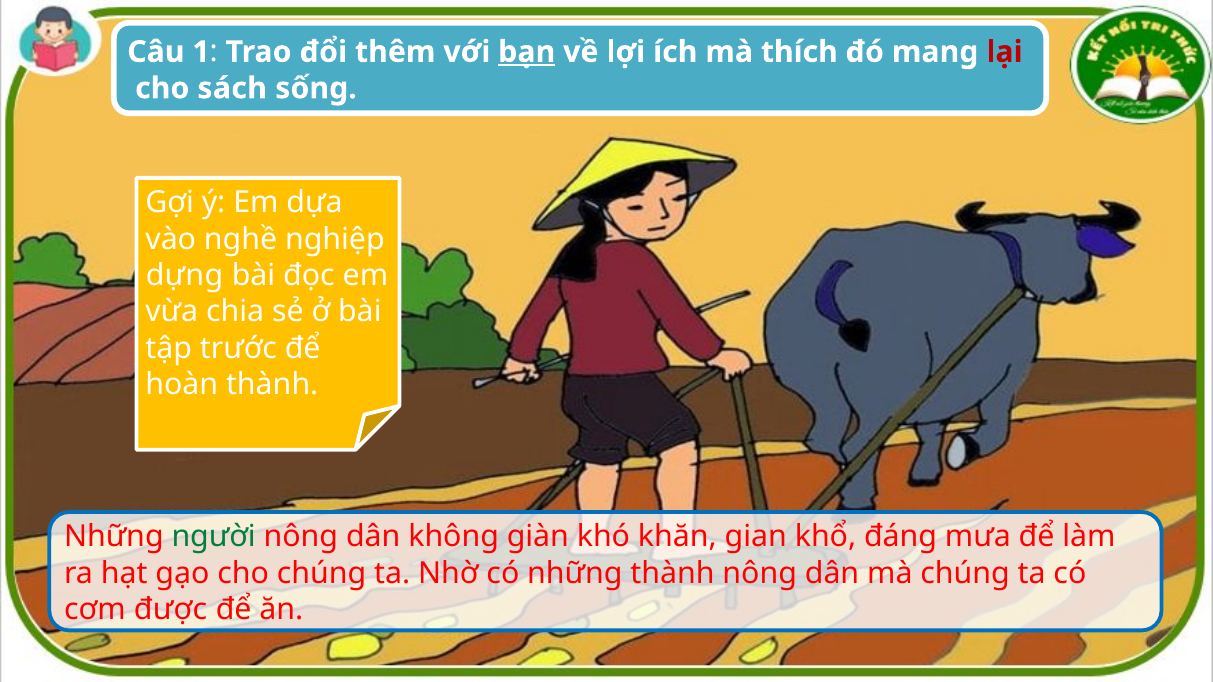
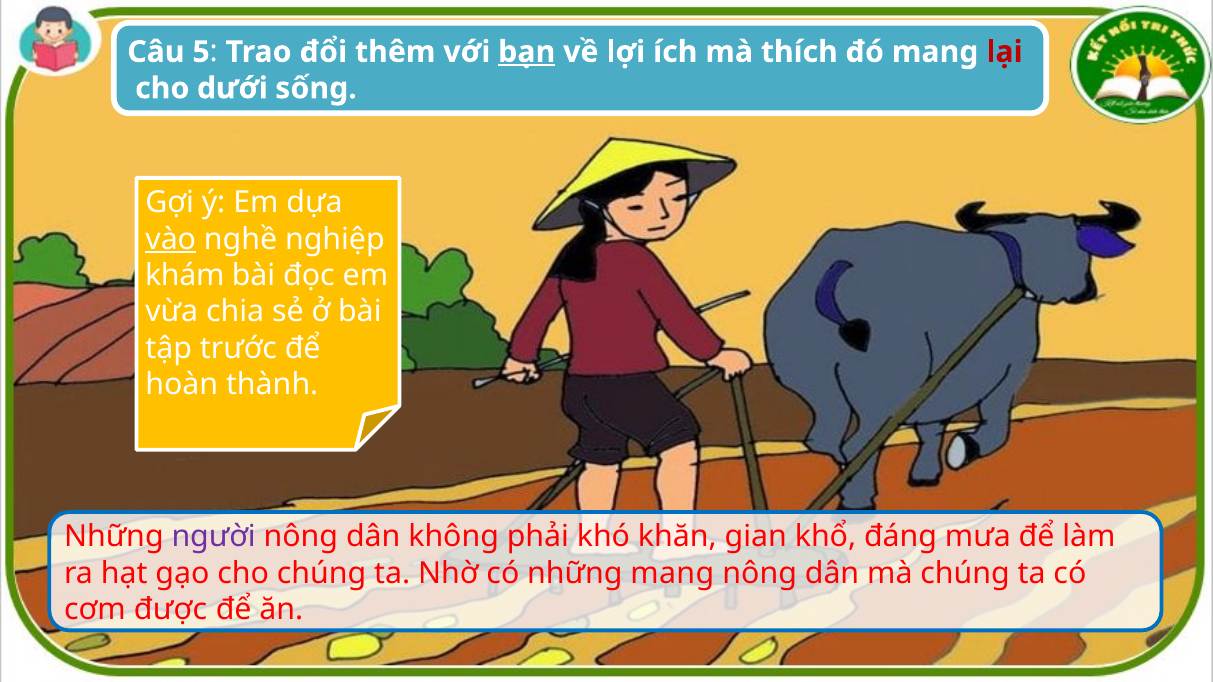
1: 1 -> 5
sách: sách -> dưới
vào underline: none -> present
dựng: dựng -> khám
người colour: green -> purple
giàn: giàn -> phải
những thành: thành -> mang
